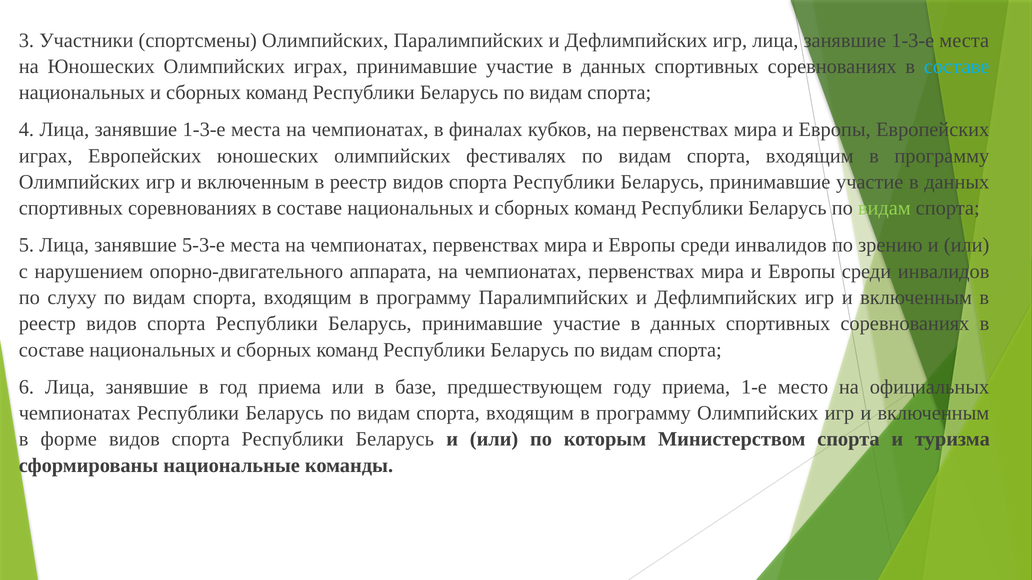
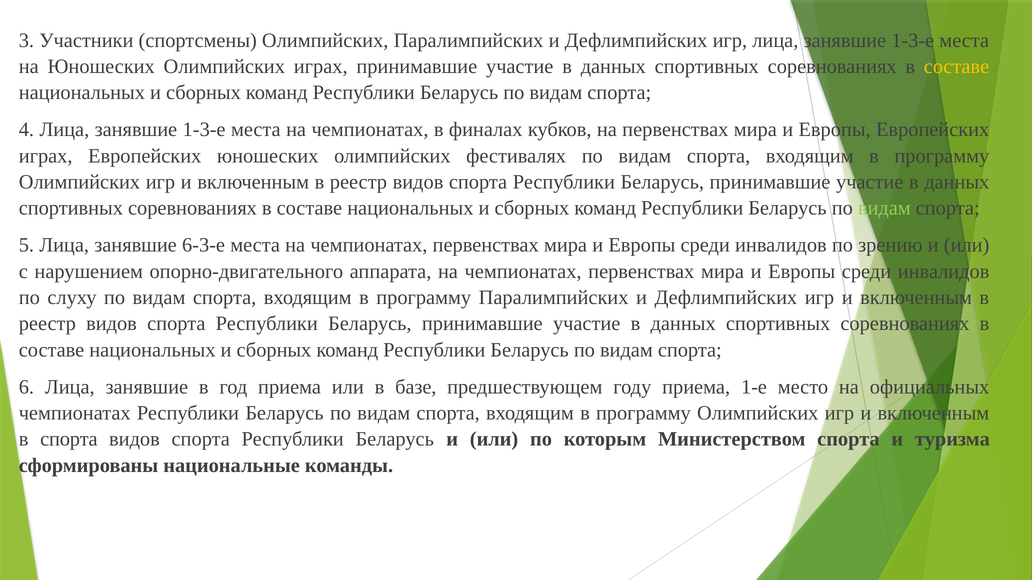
составе at (957, 67) colour: light blue -> yellow
5-3-е: 5-3-е -> 6-3-е
в форме: форме -> спорта
